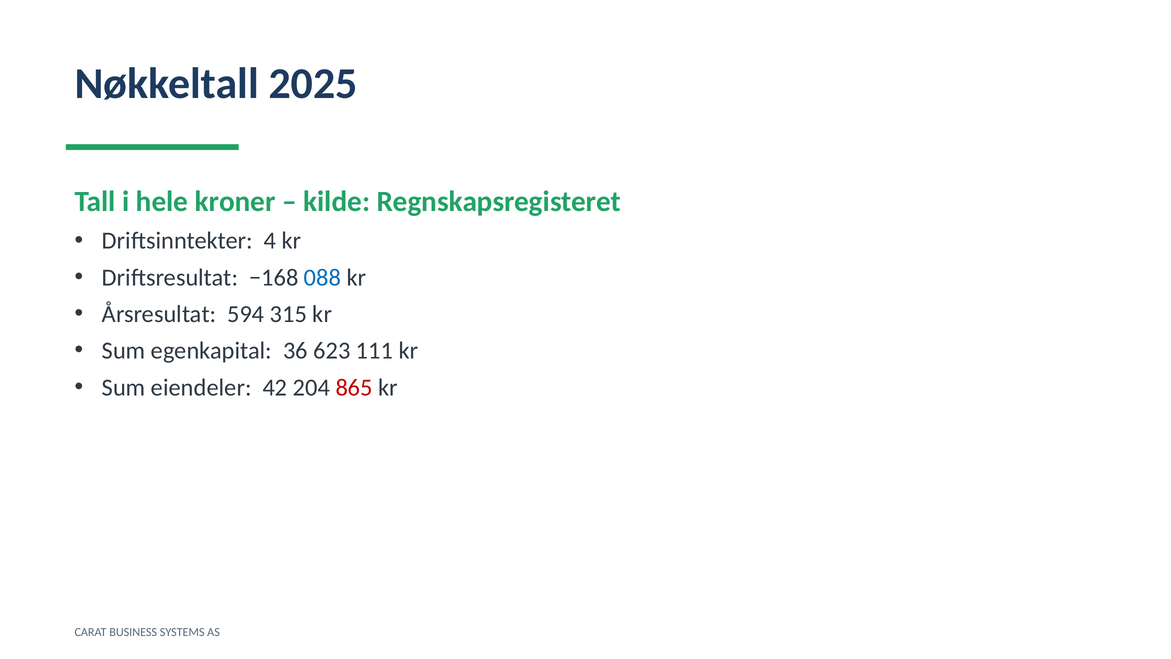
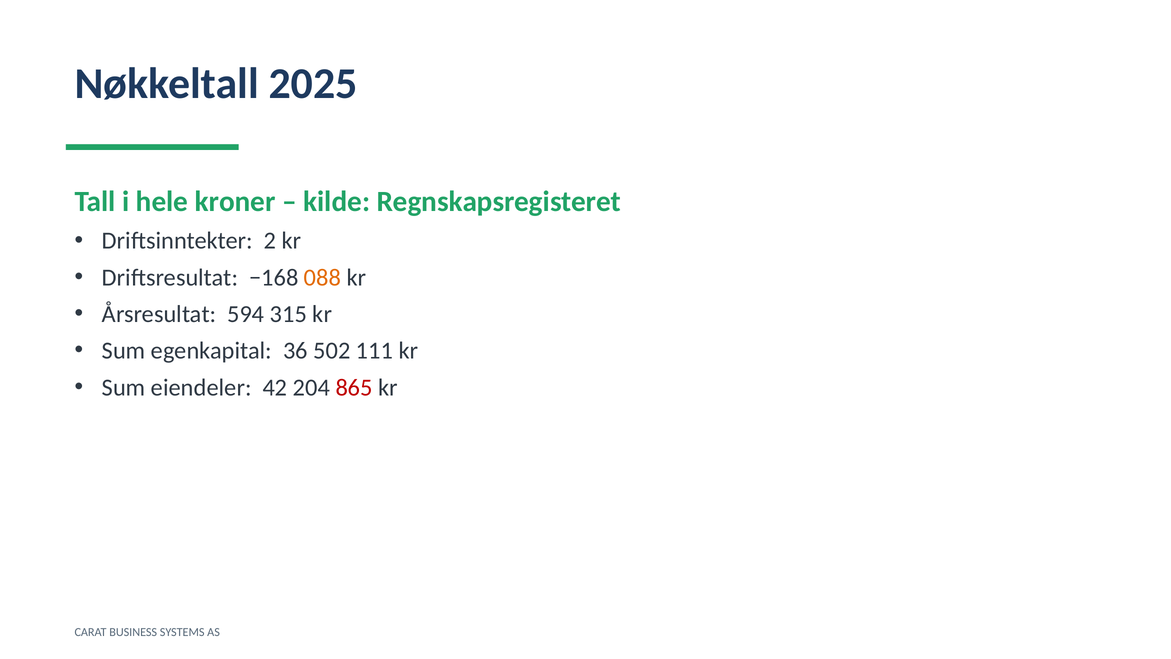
4: 4 -> 2
088 colour: blue -> orange
623: 623 -> 502
